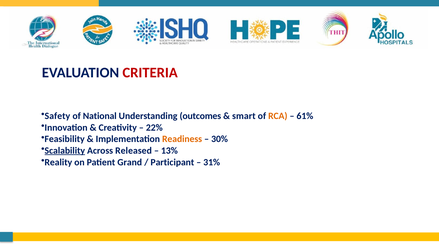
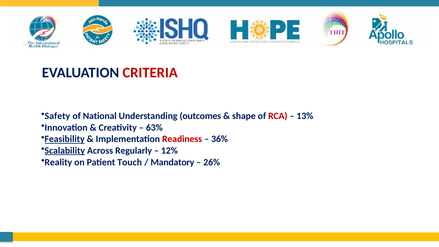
smart: smart -> shape
RCA colour: orange -> red
61%: 61% -> 13%
22%: 22% -> 63%
Feasibility underline: none -> present
Readiness colour: orange -> red
30%: 30% -> 36%
Released: Released -> Regularly
13%: 13% -> 12%
Grand: Grand -> Touch
Participant: Participant -> Mandatory
31%: 31% -> 26%
